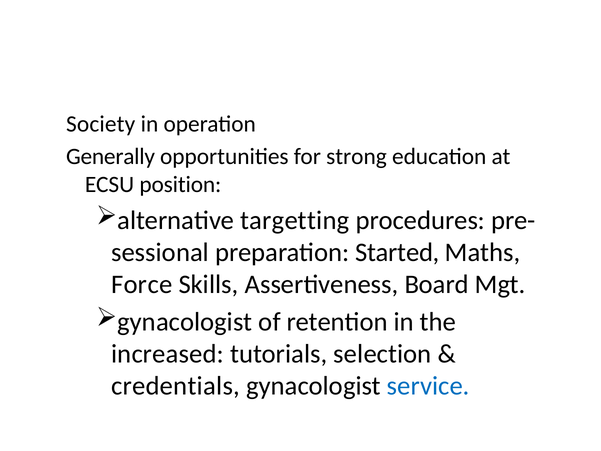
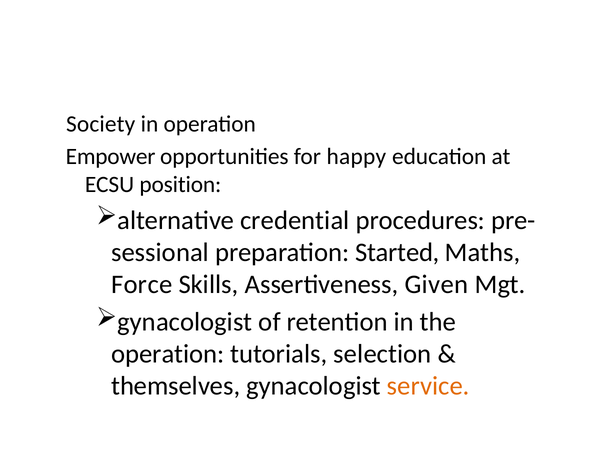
Generally: Generally -> Empower
strong: strong -> happy
targetting: targetting -> credential
Board: Board -> Given
increased at (168, 354): increased -> operation
credentials: credentials -> themselves
service colour: blue -> orange
